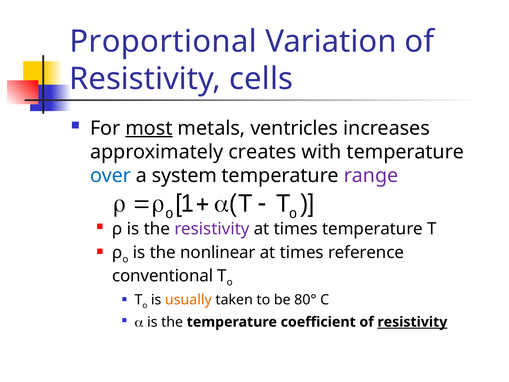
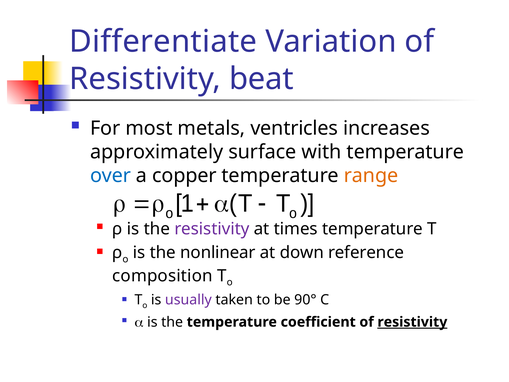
Proportional: Proportional -> Differentiate
cells: cells -> beat
most underline: present -> none
creates: creates -> surface
system: system -> copper
range colour: purple -> orange
times at (302, 252): times -> down
conventional: conventional -> composition
usually colour: orange -> purple
80°: 80° -> 90°
